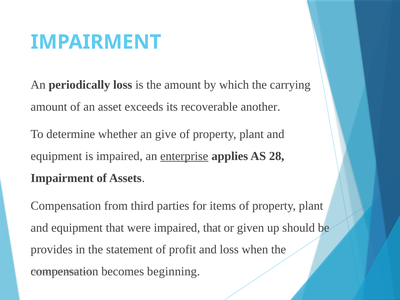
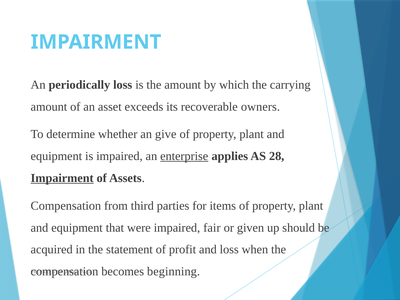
another: another -> owners
Impairment at (62, 178) underline: none -> present
impaired that: that -> fair
provides: provides -> acquired
